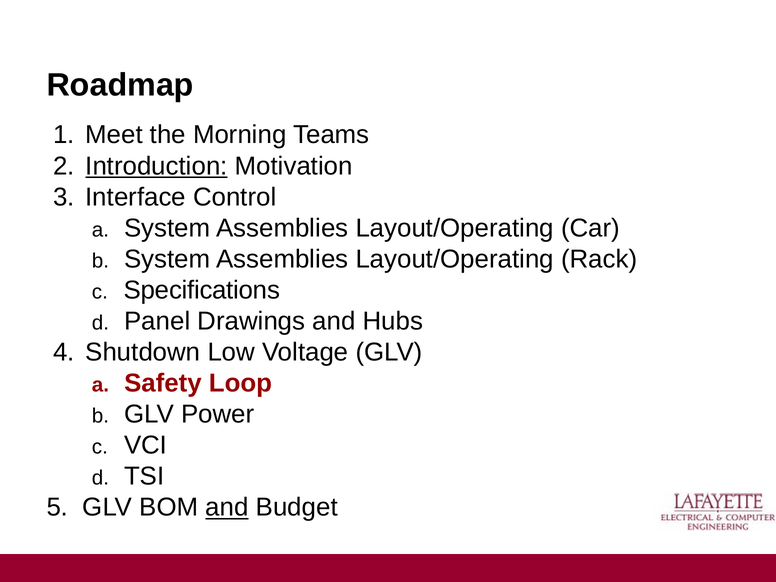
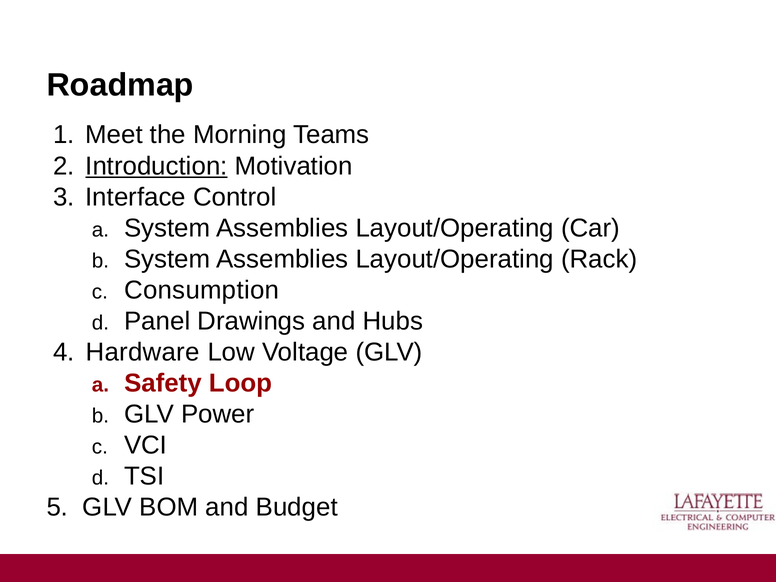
Specifications: Specifications -> Consumption
Shutdown: Shutdown -> Hardware
and at (227, 507) underline: present -> none
